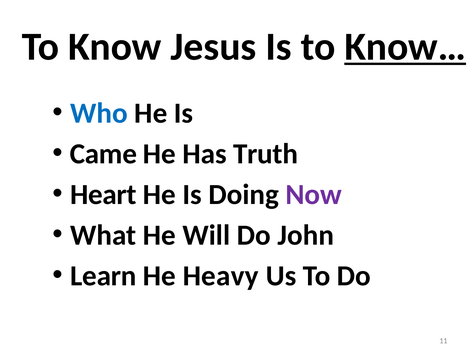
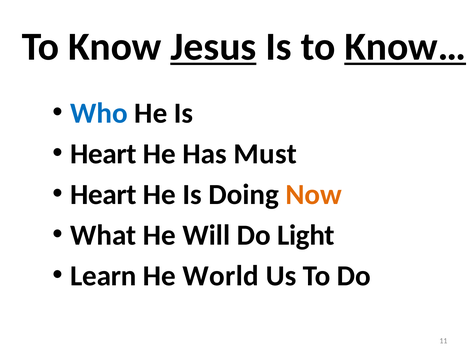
Jesus underline: none -> present
Came at (103, 154): Came -> Heart
Truth: Truth -> Must
Now colour: purple -> orange
John: John -> Light
Heavy: Heavy -> World
